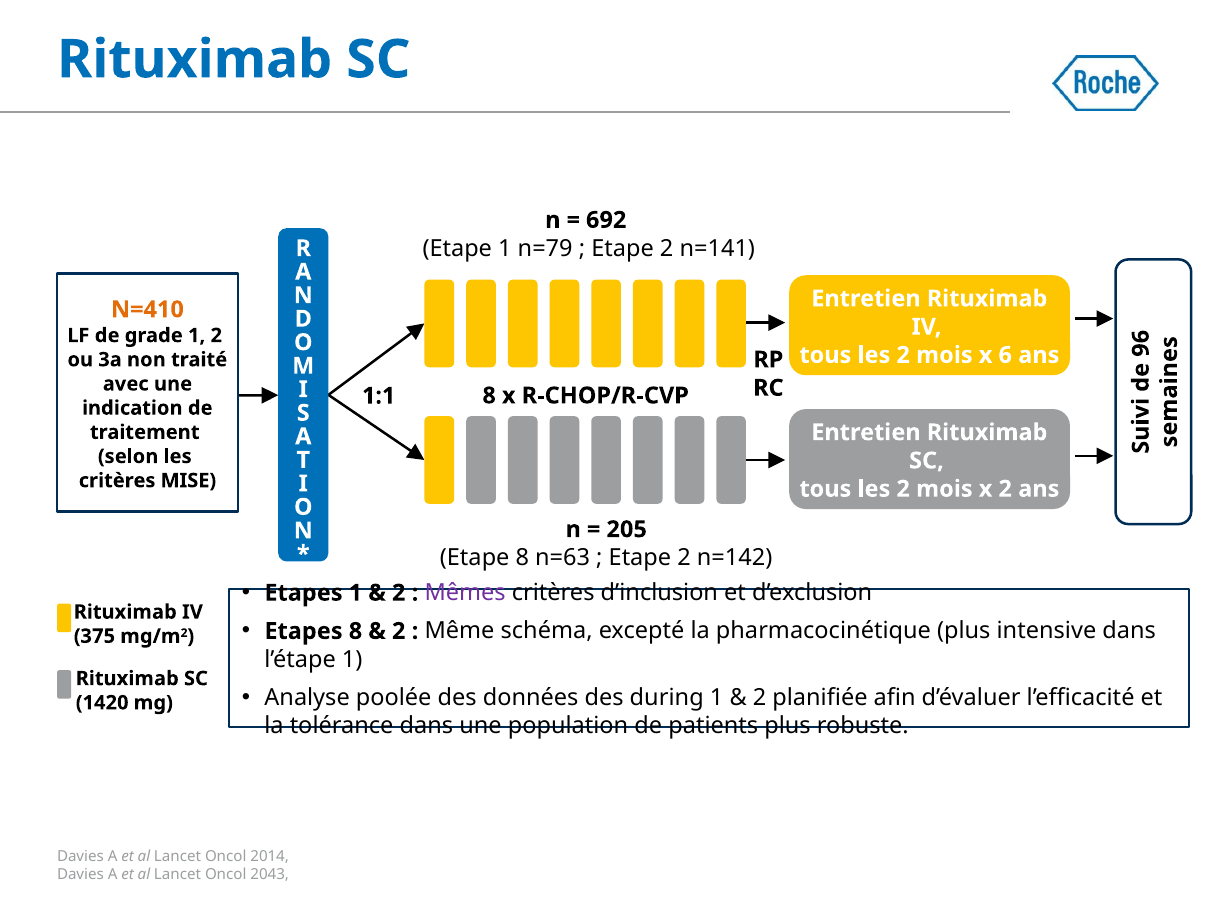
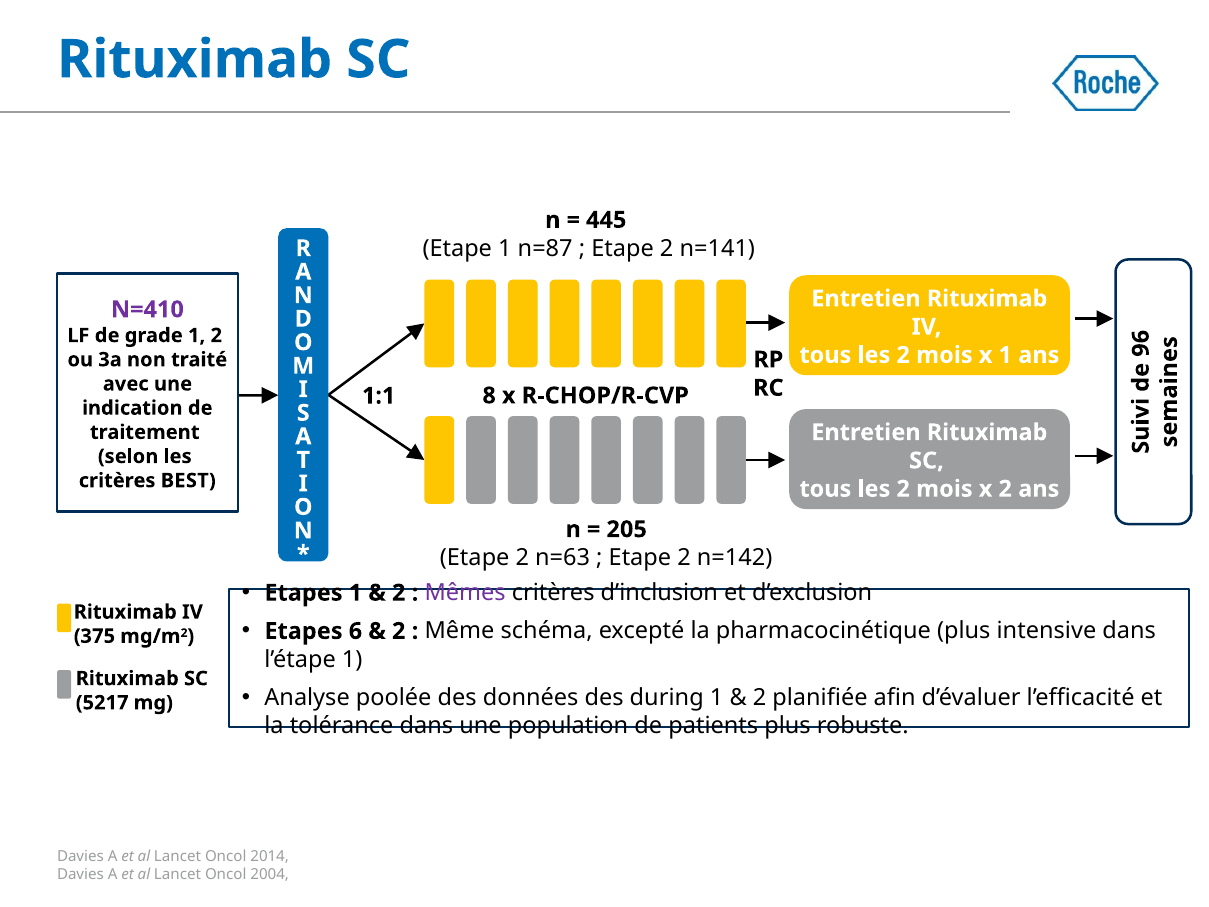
692: 692 -> 445
n=79: n=79 -> n=87
N=410 colour: orange -> purple
x 6: 6 -> 1
MISE: MISE -> BEST
8 at (522, 558): 8 -> 2
Etapes 8: 8 -> 6
1420: 1420 -> 5217
2043: 2043 -> 2004
